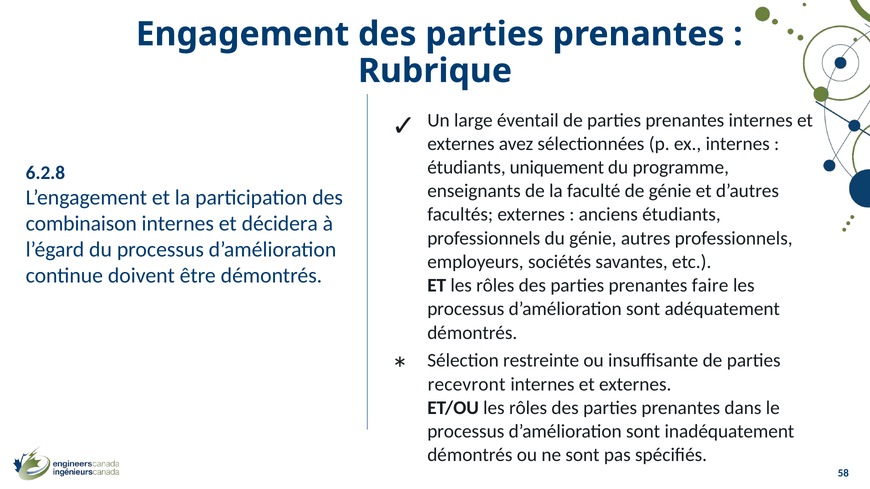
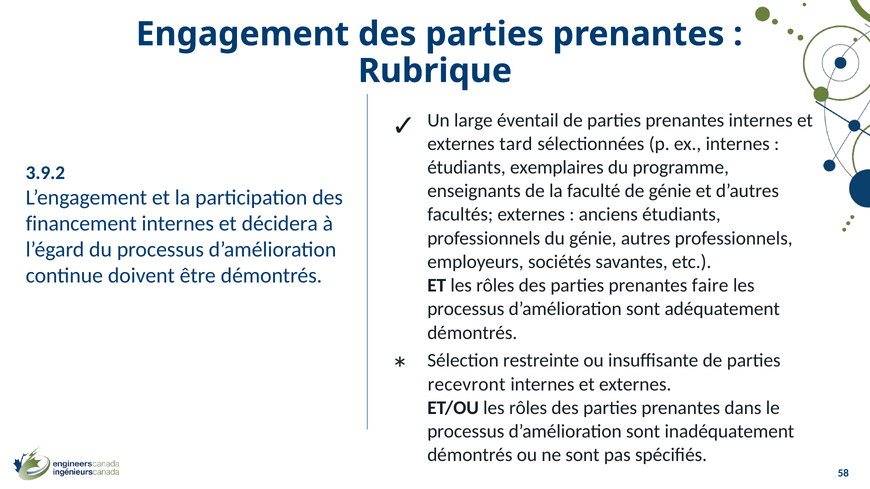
avez: avez -> tard
uniquement: uniquement -> exemplaires
6.2.8: 6.2.8 -> 3.9.2
combinaison: combinaison -> financement
